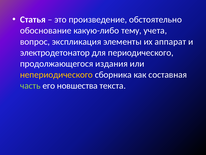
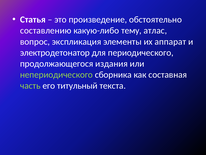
обоснование: обоснование -> составлению
учета: учета -> атлас
непериодического colour: yellow -> light green
новшества: новшества -> титульный
